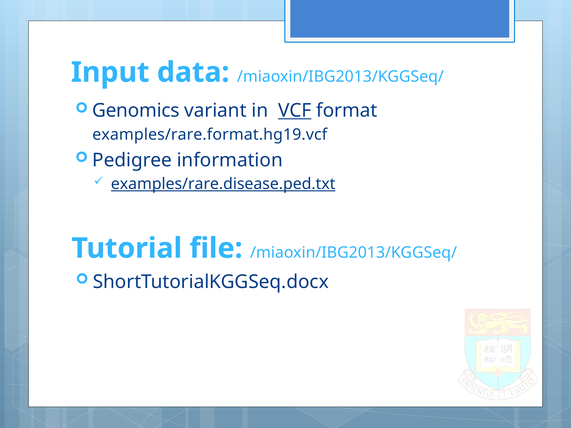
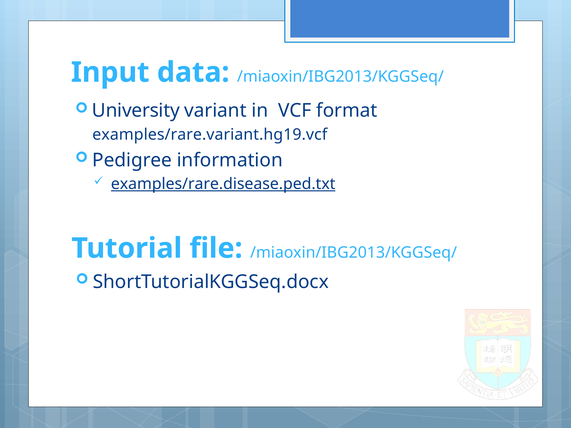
Genomics: Genomics -> University
VCF underline: present -> none
examples/rare.format.hg19.vcf: examples/rare.format.hg19.vcf -> examples/rare.variant.hg19.vcf
